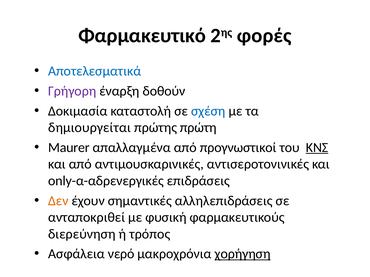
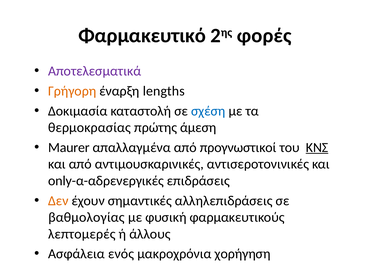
Αποτελεσματικά colour: blue -> purple
Γρήγορη colour: purple -> orange
δοθούν: δοθούν -> lengths
δημιουργείται: δημιουργείται -> θερμοκρασίας
πρώτη: πρώτη -> άμεση
ανταποκριθεί: ανταποκριθεί -> βαθμολογίας
διερεύνηση: διερεύνηση -> λεπτομερές
τρόπος: τρόπος -> άλλους
νερό: νερό -> ενός
χορήγηση underline: present -> none
